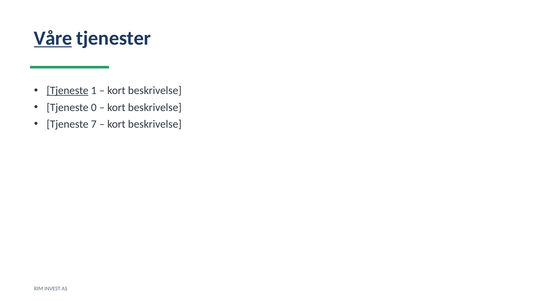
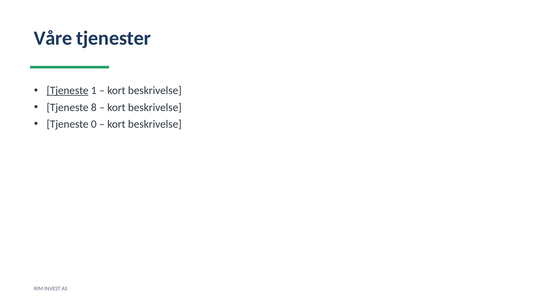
Våre underline: present -> none
0: 0 -> 8
7: 7 -> 0
